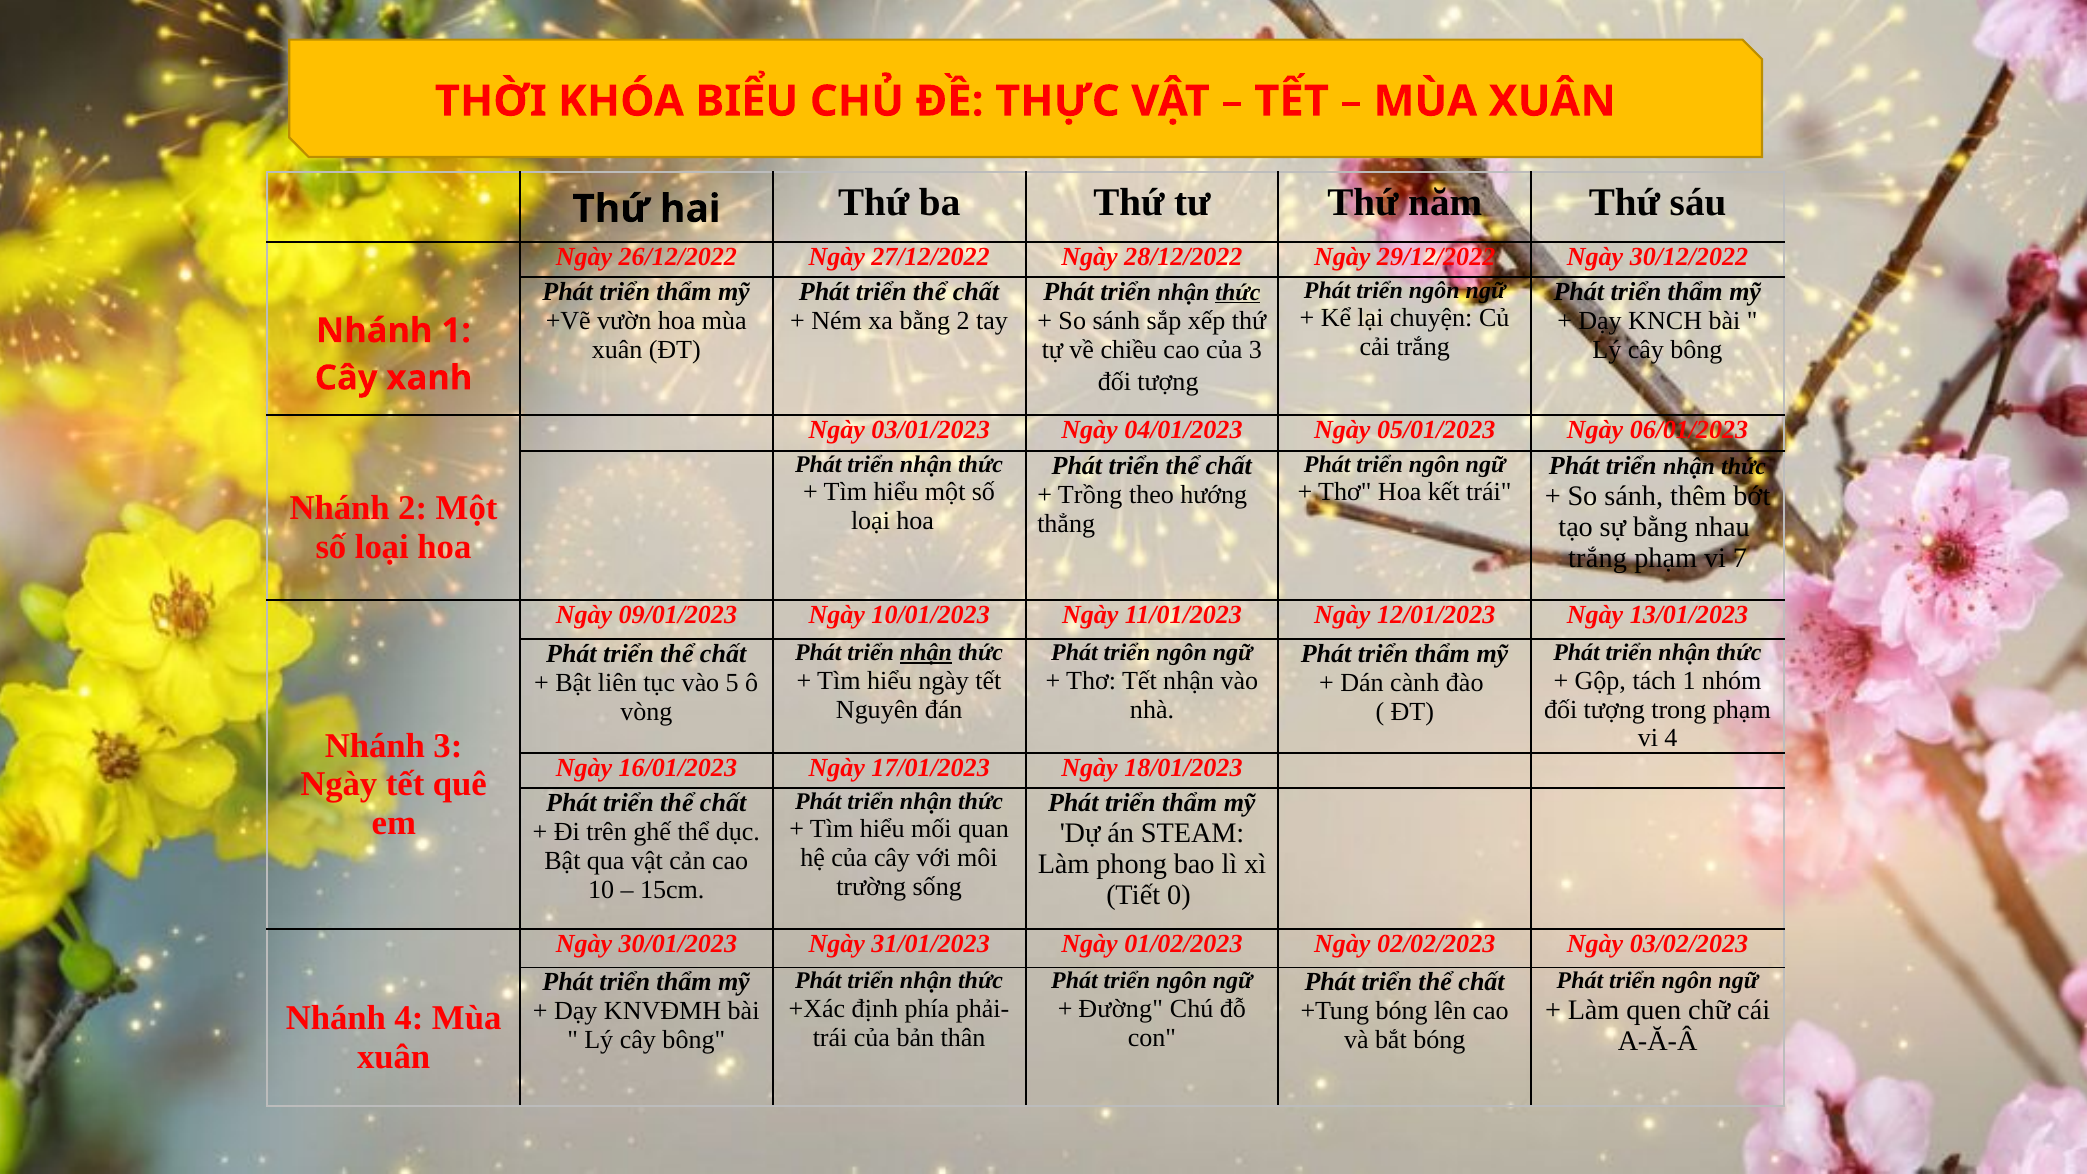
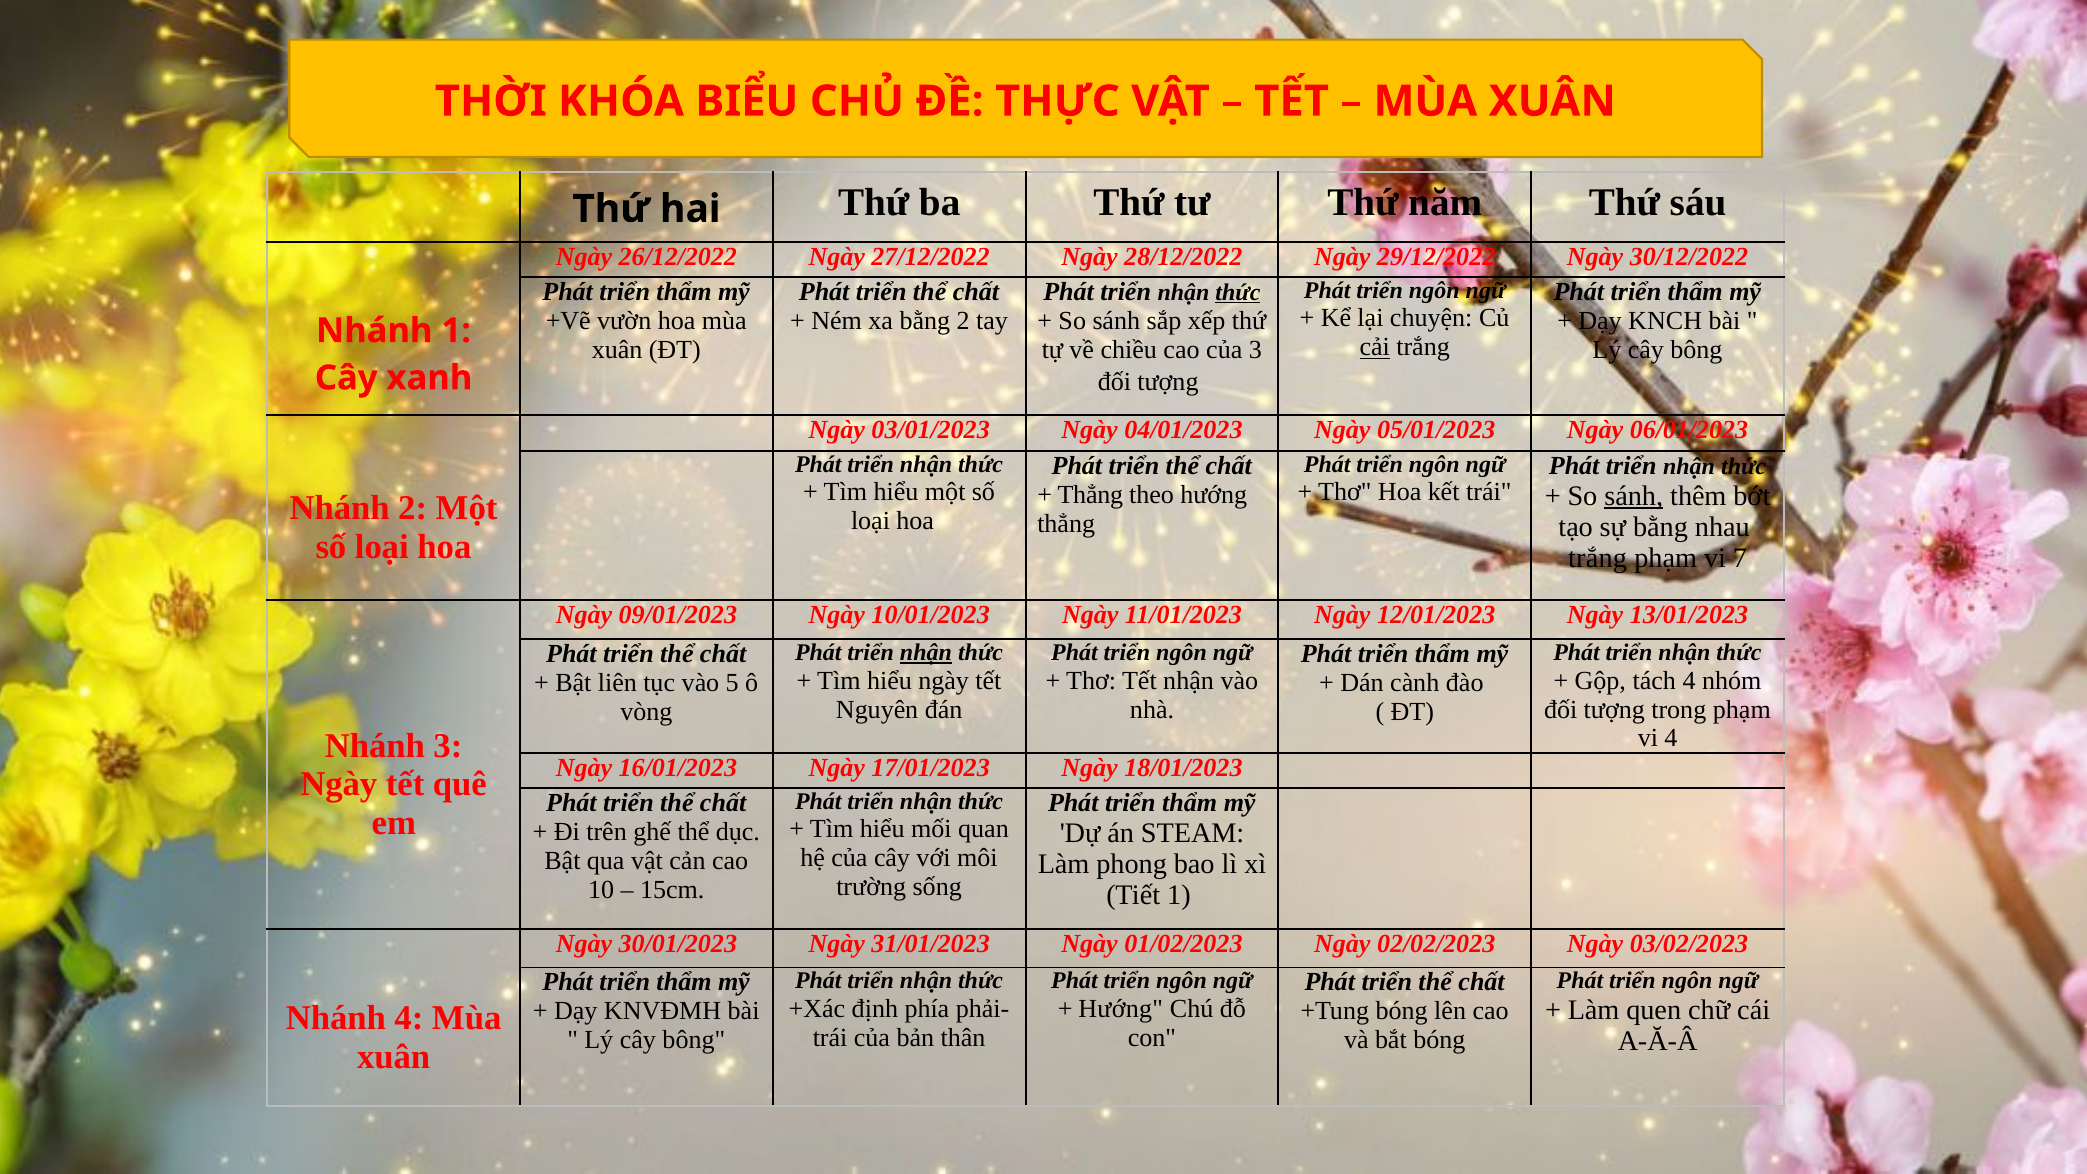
cải underline: none -> present
Trồng at (1090, 495): Trồng -> Thẳng
sánh at (1634, 496) underline: none -> present
tách 1: 1 -> 4
Tiết 0: 0 -> 1
Đường at (1121, 1009): Đường -> Hướng
